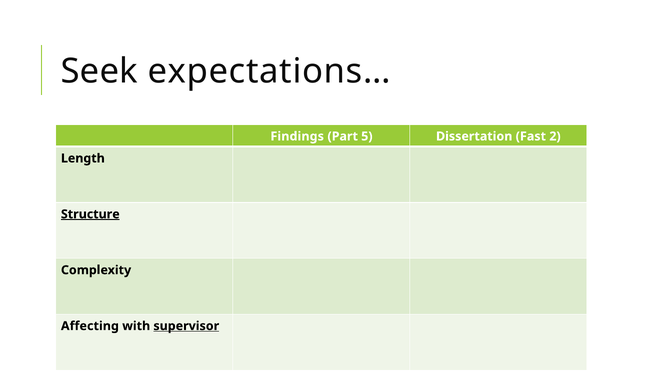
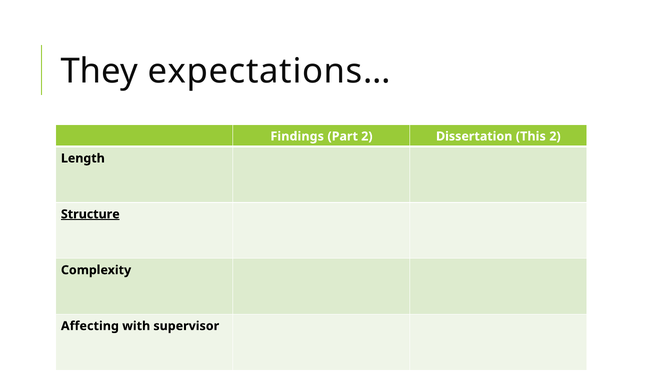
Seek: Seek -> They
Part 5: 5 -> 2
Fast: Fast -> This
supervisor underline: present -> none
